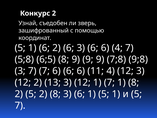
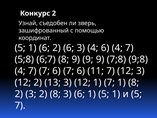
6 3 6: 6 -> 4
6;5: 6;5 -> 6;7
3 at (20, 71): 3 -> 4
7 6 6: 6 -> 7
11 4: 4 -> 7
2 5: 5 -> 3
